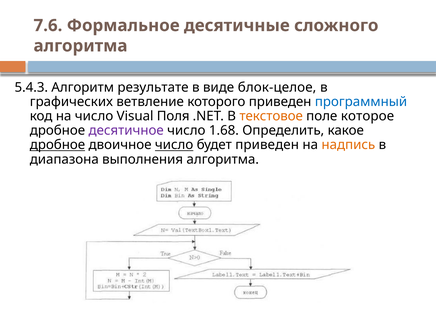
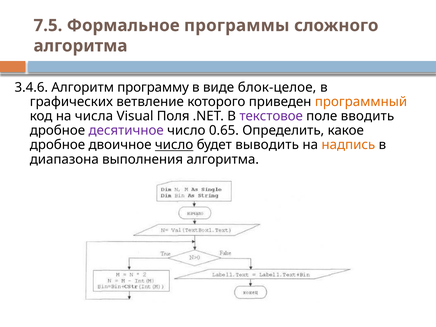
7.6: 7.6 -> 7.5
десятичные: десятичные -> программы
5.4.3: 5.4.3 -> 3.4.6
результате: результате -> программу
программный colour: blue -> orange
на число: число -> числа
текстовое colour: orange -> purple
которое: которое -> вводить
1.68: 1.68 -> 0.65
дробное at (57, 145) underline: present -> none
будет приведен: приведен -> выводить
